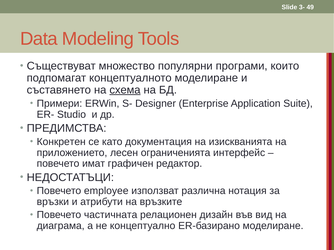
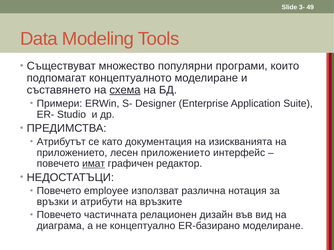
Конкретен: Конкретен -> Атрибутът
лесен ограниченията: ограниченията -> приложението
имат underline: none -> present
